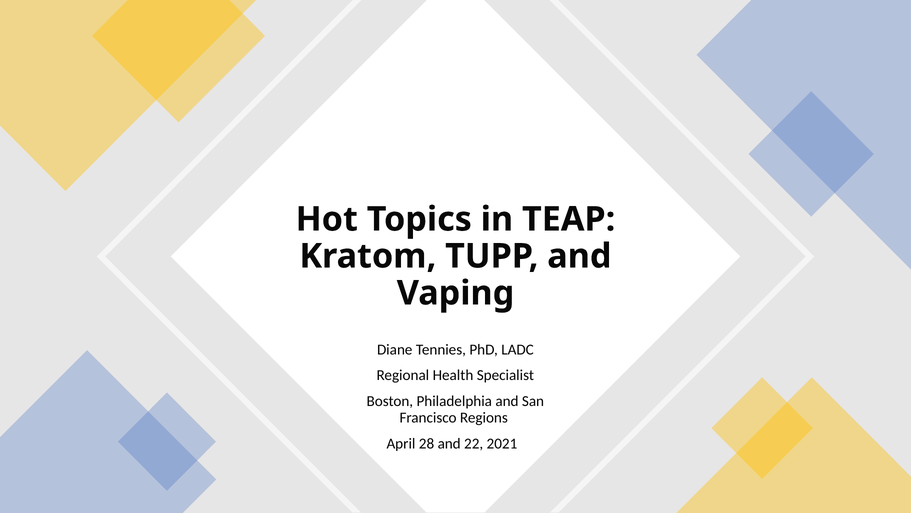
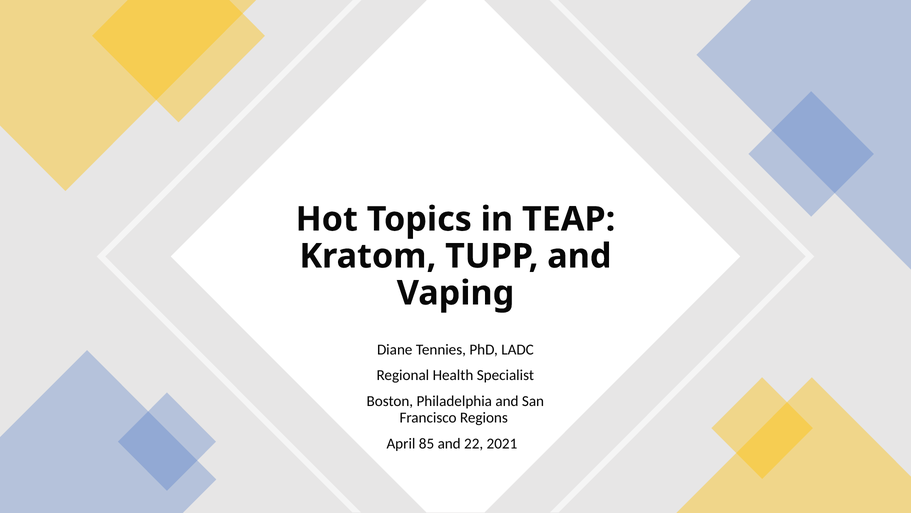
28: 28 -> 85
